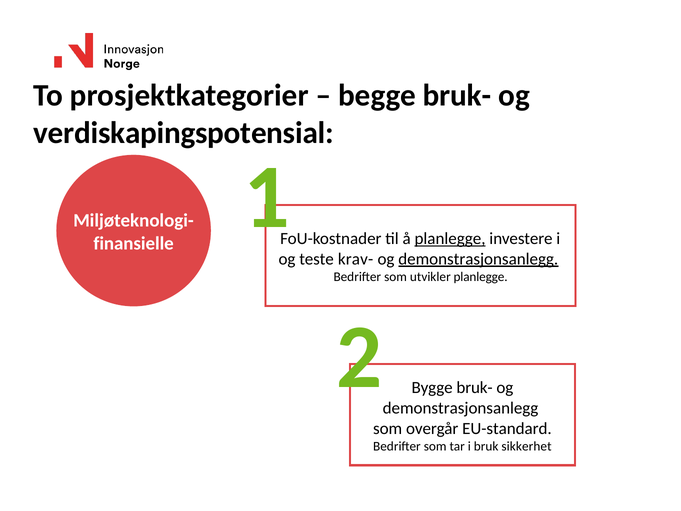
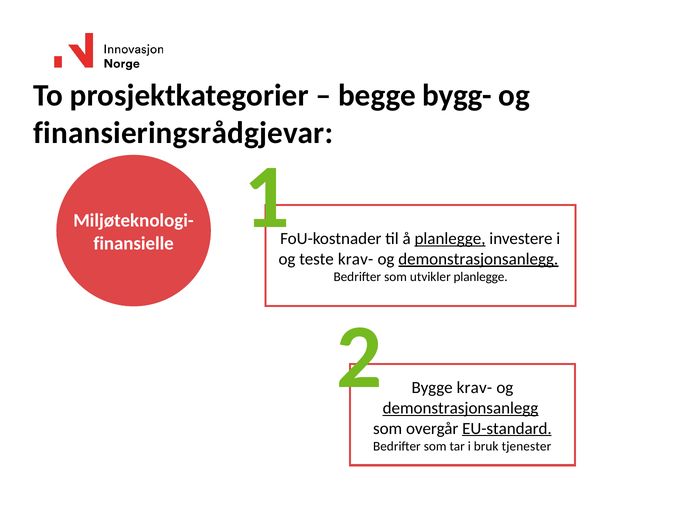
begge bruk-: bruk- -> bygg-
verdiskapingspotensial: verdiskapingspotensial -> finansieringsrådgjevar
Bygge bruk-: bruk- -> krav-
demonstrasjonsanlegg at (461, 408) underline: none -> present
EU-standard underline: none -> present
sikkerhet: sikkerhet -> tjenester
